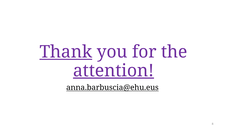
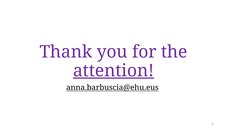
Thank underline: present -> none
